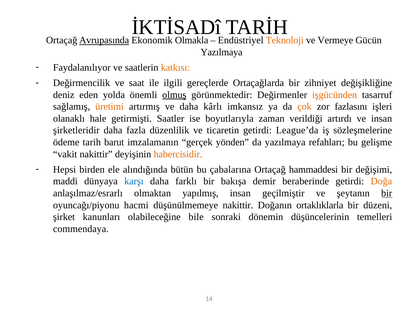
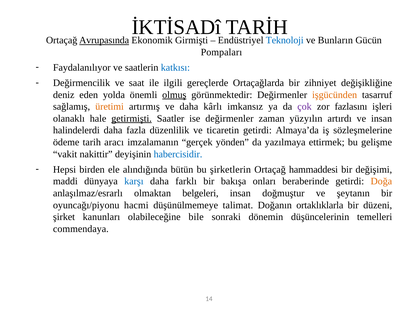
Olmakla: Olmakla -> Girmişti
Teknoloji colour: orange -> blue
Vermeye: Vermeye -> Bunların
Yazılmaya at (222, 52): Yazılmaya -> Pompaları
katkısı colour: orange -> blue
çok colour: orange -> purple
getirmişti underline: none -> present
ise boyutlarıyla: boyutlarıyla -> değirmenler
verildiği: verildiği -> yüzyılın
şirketleridir: şirketleridir -> halindelerdi
League’da: League’da -> Almaya’da
barut: barut -> aracı
refahları: refahları -> ettirmek
habercisidir colour: orange -> blue
çabalarına: çabalarına -> şirketlerin
demir: demir -> onları
yapılmış: yapılmış -> belgeleri
geçilmiştir: geçilmiştir -> doğmuştur
bir at (387, 193) underline: present -> none
düşünülmemeye nakittir: nakittir -> talimat
